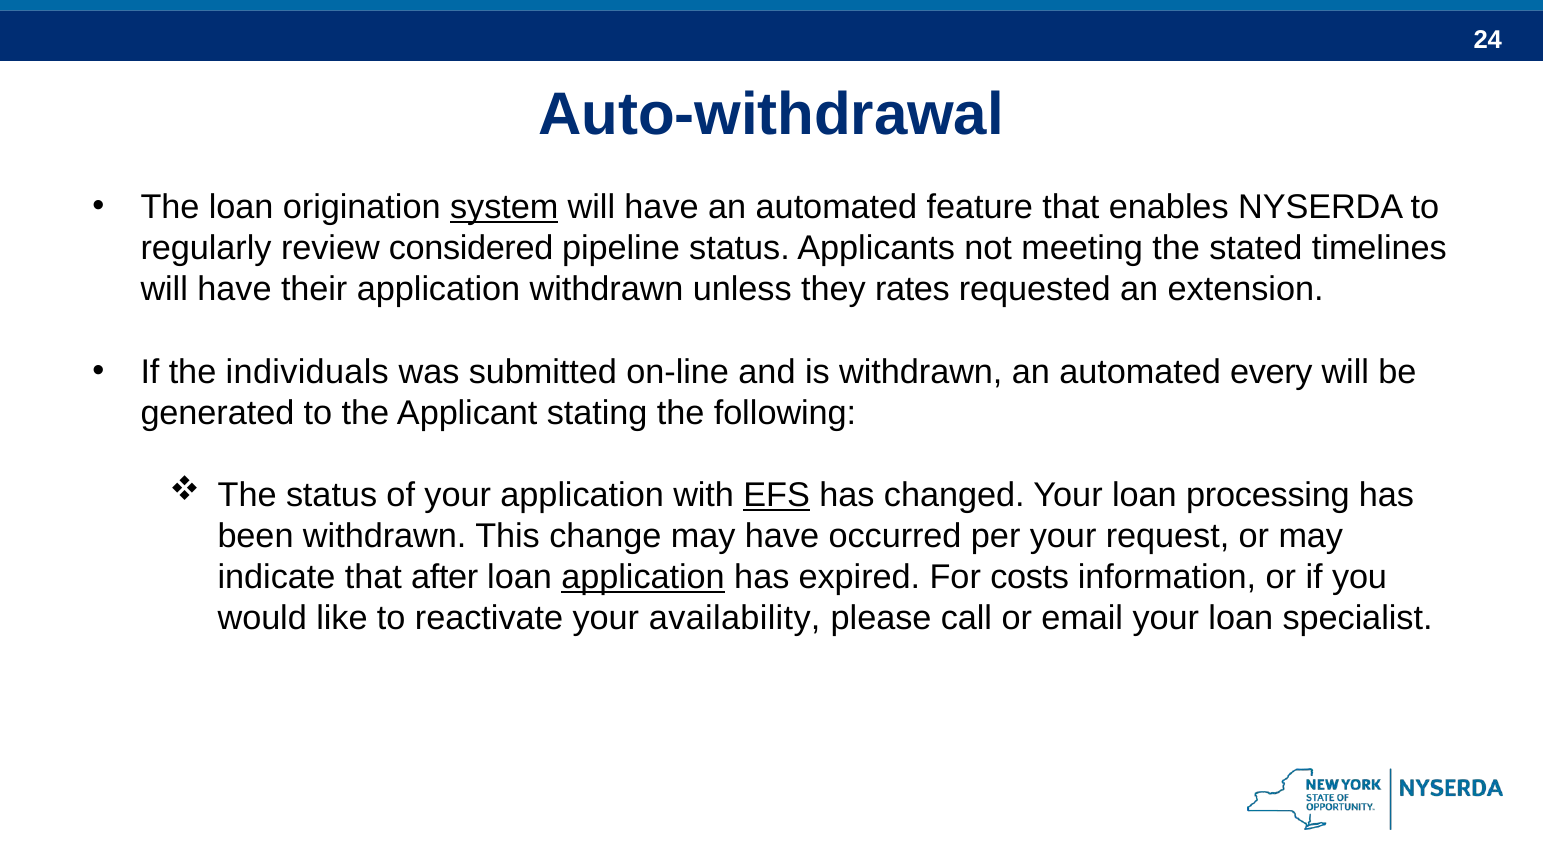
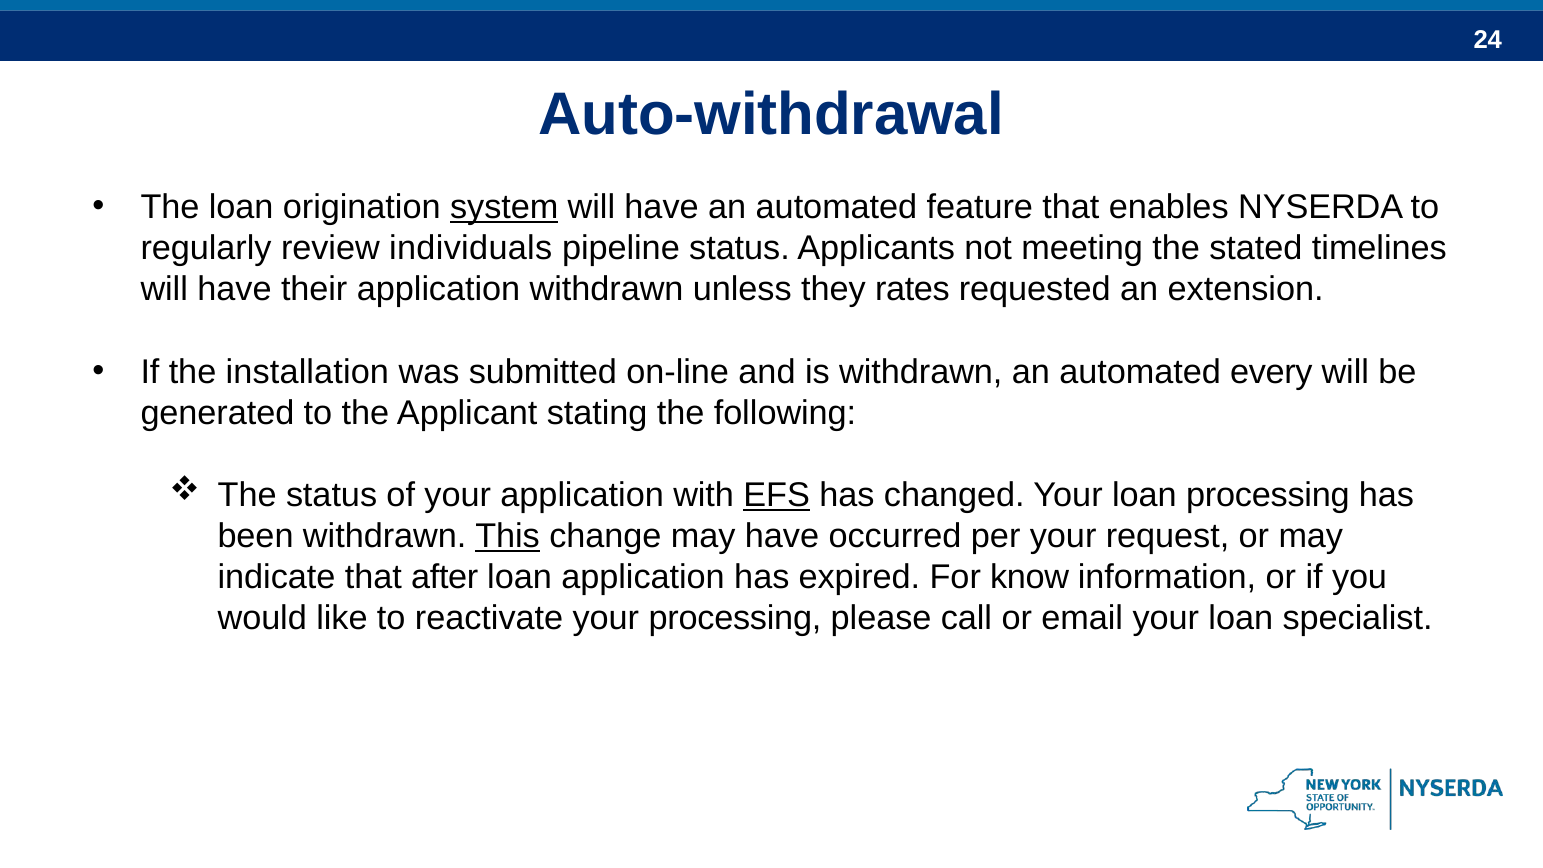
considered: considered -> individuals
individuals: individuals -> installation
This underline: none -> present
application at (643, 577) underline: present -> none
costs: costs -> know
your availability: availability -> processing
